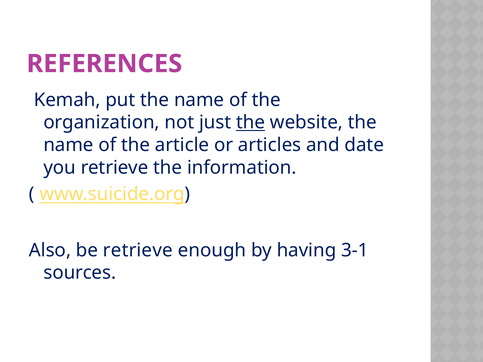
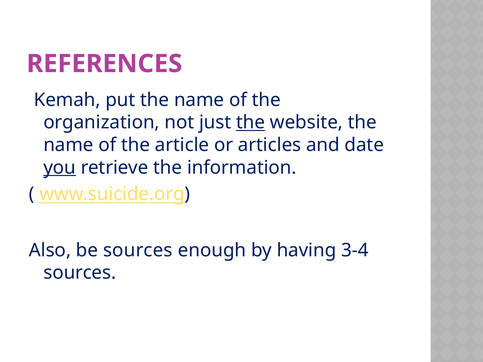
you underline: none -> present
be retrieve: retrieve -> sources
3-1: 3-1 -> 3-4
